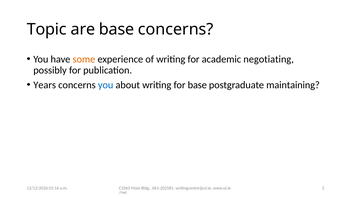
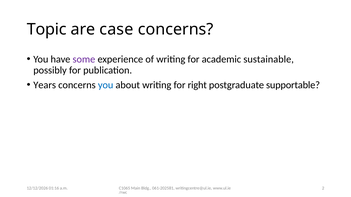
are base: base -> case
some colour: orange -> purple
negotiating: negotiating -> sustainable
for base: base -> right
maintaining: maintaining -> supportable
